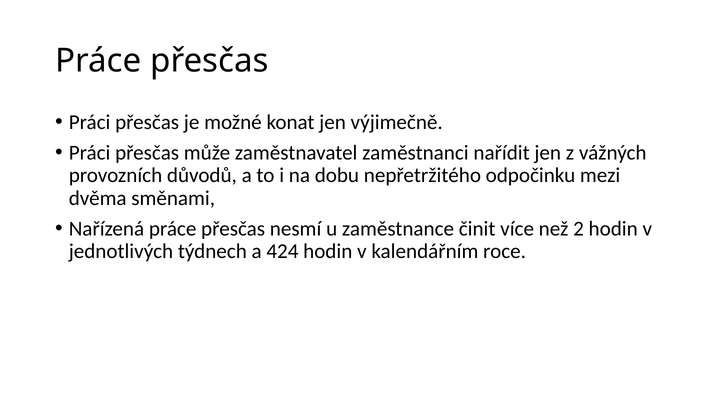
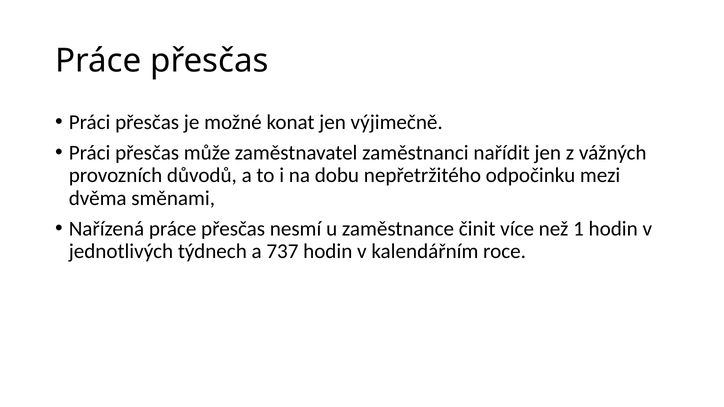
2: 2 -> 1
424: 424 -> 737
